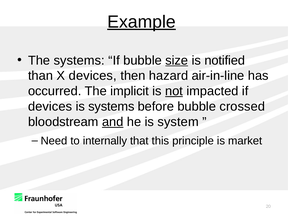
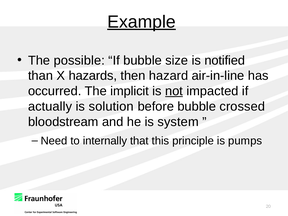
The systems: systems -> possible
size underline: present -> none
X devices: devices -> hazards
devices at (50, 106): devices -> actually
is systems: systems -> solution
and underline: present -> none
market: market -> pumps
